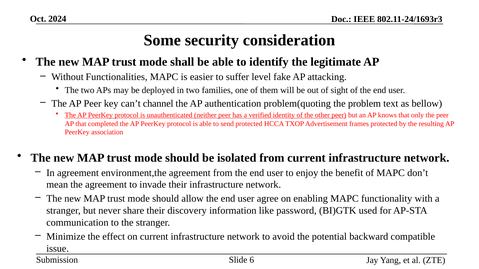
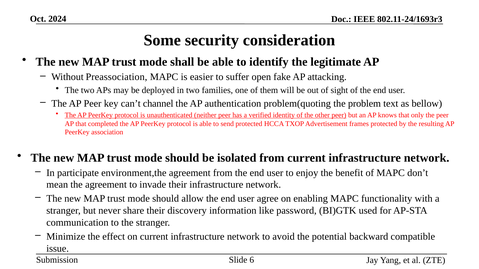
Functionalities: Functionalities -> Preassociation
level: level -> open
In agreement: agreement -> participate
